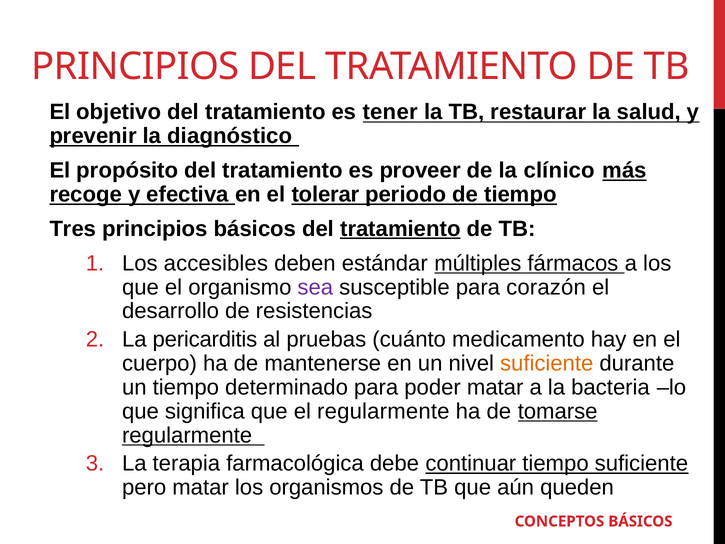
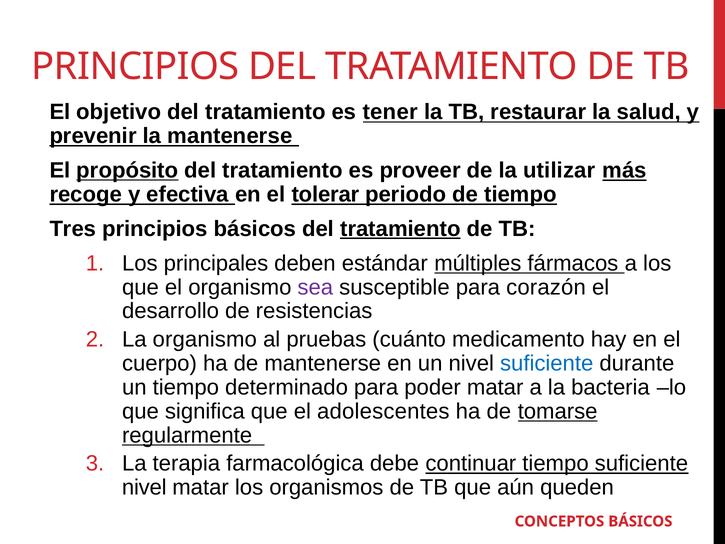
la diagnóstico: diagnóstico -> mantenerse
propósito underline: none -> present
clínico: clínico -> utilizar
accesibles: accesibles -> principales
La pericarditis: pericarditis -> organismo
suficiente at (547, 363) colour: orange -> blue
el regularmente: regularmente -> adolescentes
pero at (144, 487): pero -> nivel
